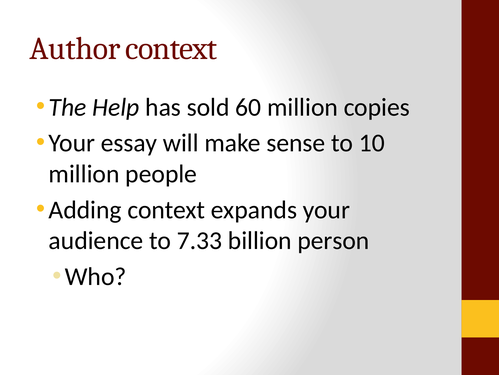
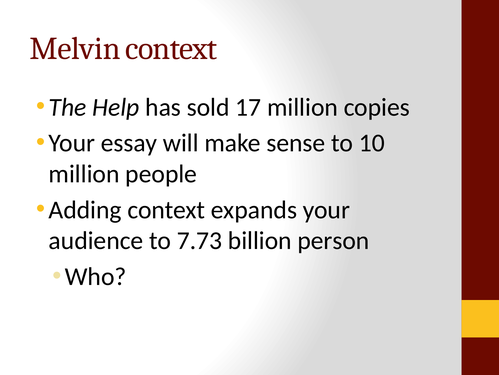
Author: Author -> Melvin
60: 60 -> 17
7.33: 7.33 -> 7.73
